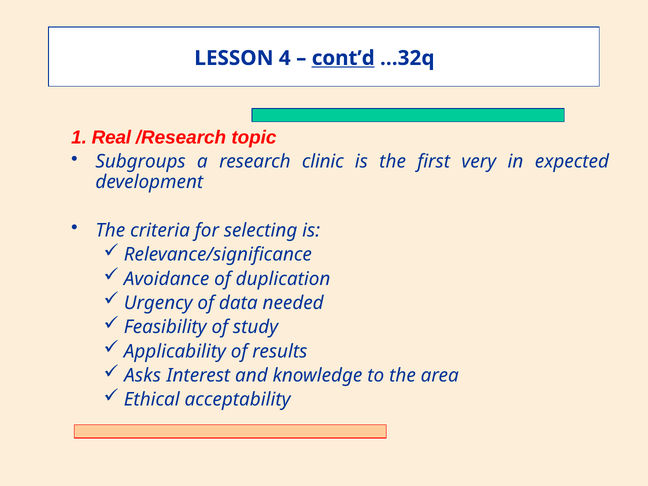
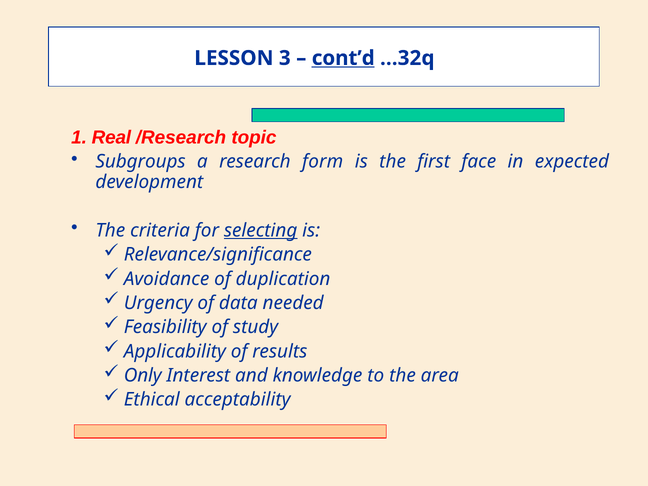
4: 4 -> 3
clinic: clinic -> form
very: very -> face
selecting underline: none -> present
Asks: Asks -> Only
